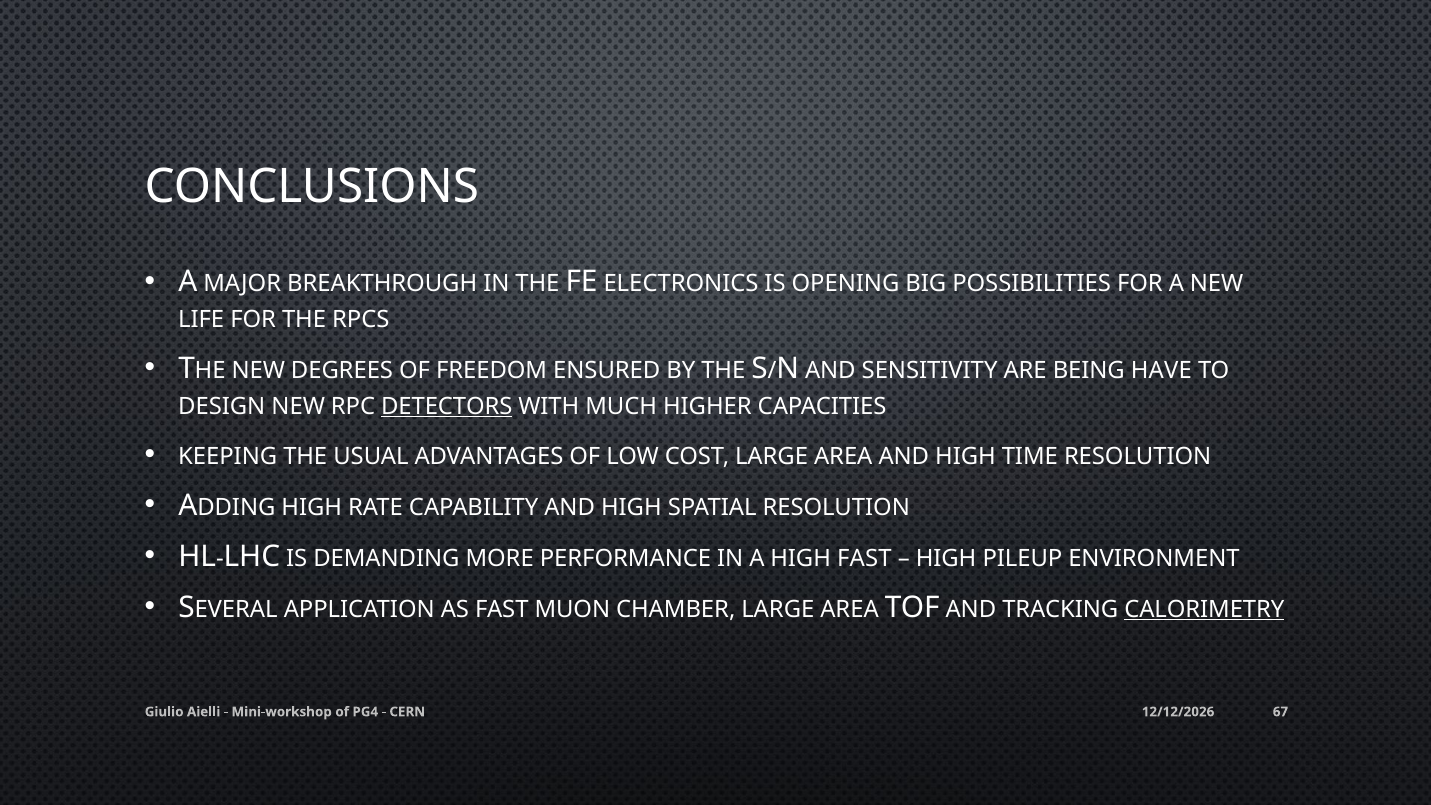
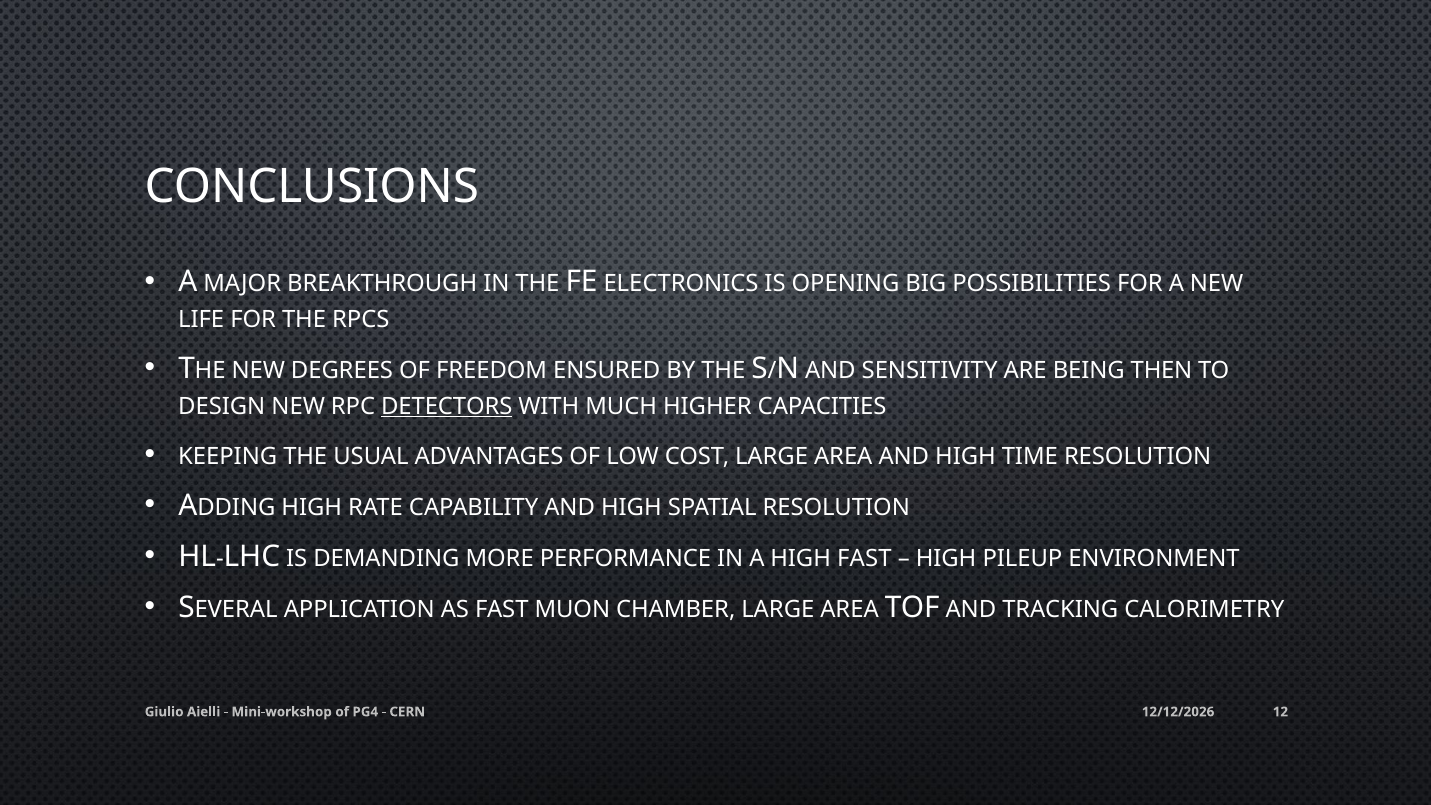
HAVE: HAVE -> THEN
CALORIMETRY underline: present -> none
67: 67 -> 12
